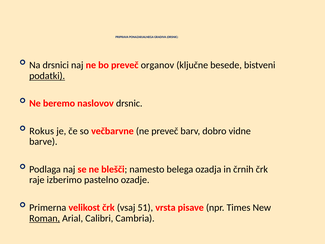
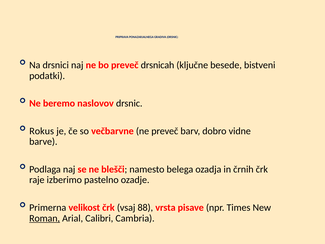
organov: organov -> drsnicah
podatki underline: present -> none
51: 51 -> 88
